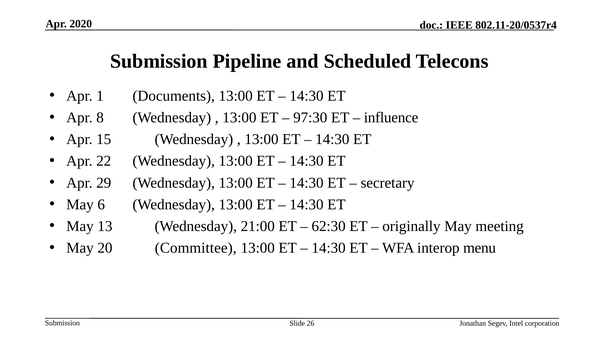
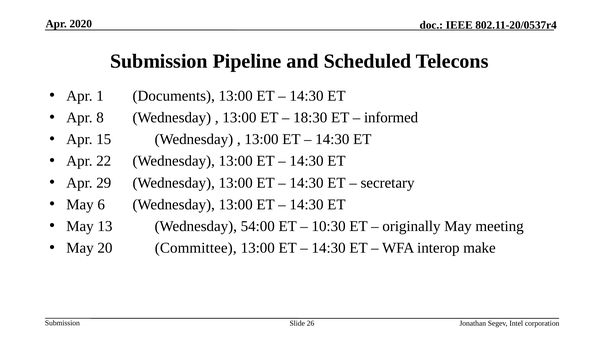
97:30: 97:30 -> 18:30
influence: influence -> informed
21:00: 21:00 -> 54:00
62:30: 62:30 -> 10:30
menu: menu -> make
